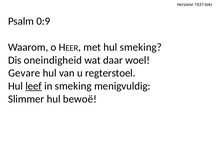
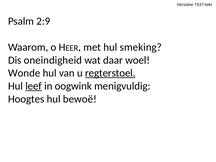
0:9: 0:9 -> 2:9
Gevare: Gevare -> Wonde
regterstoel underline: none -> present
in smeking: smeking -> oogwink
Slimmer: Slimmer -> Hoogtes
